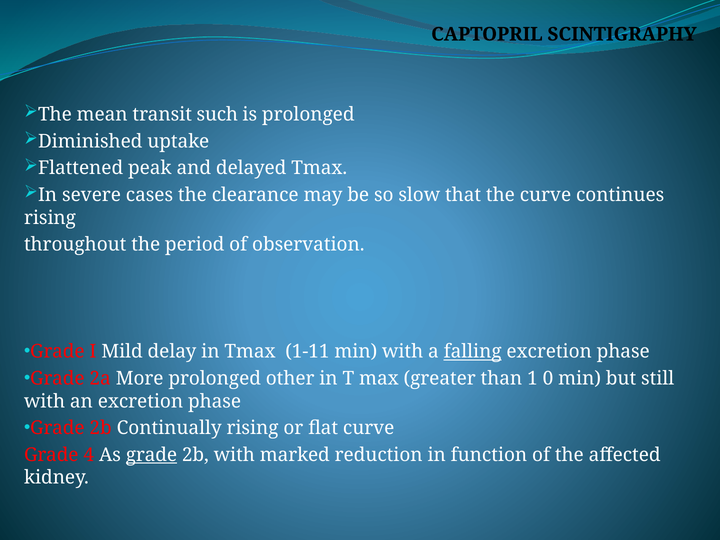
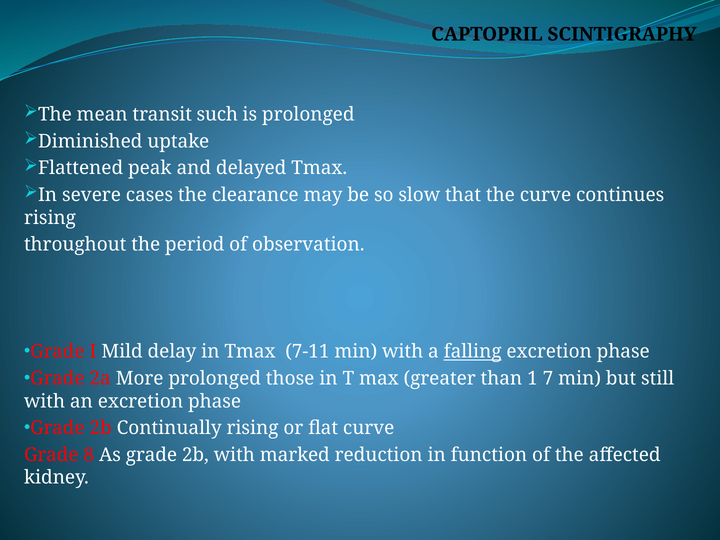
1-11: 1-11 -> 7-11
other: other -> those
0: 0 -> 7
4: 4 -> 8
grade at (151, 455) underline: present -> none
